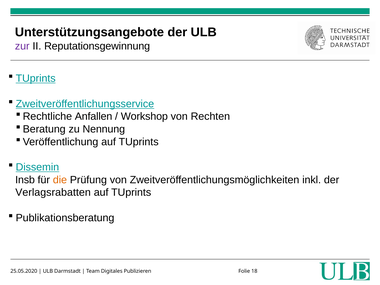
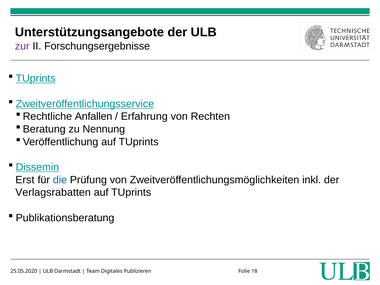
Reputationsgewinnung: Reputationsgewinnung -> Forschungsergebnisse
Workshop: Workshop -> Erfahrung
Insb: Insb -> Erst
die colour: orange -> blue
